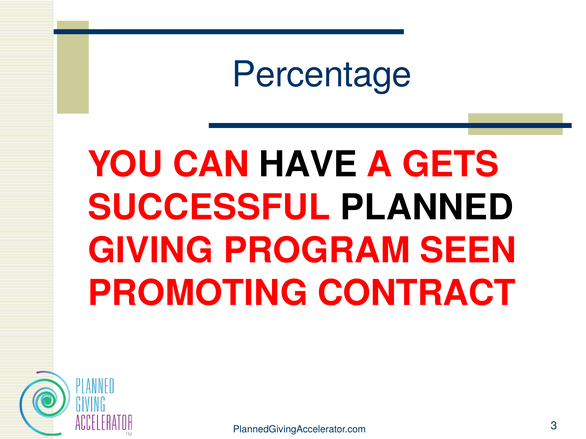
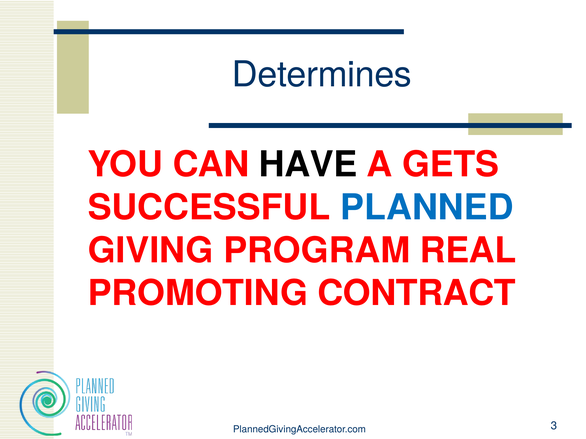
Percentage: Percentage -> Determines
PLANNED colour: black -> blue
SEEN: SEEN -> REAL
